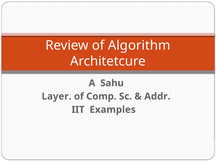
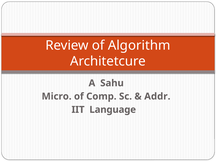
Layer: Layer -> Micro
Examples: Examples -> Language
